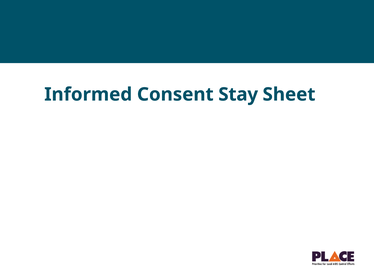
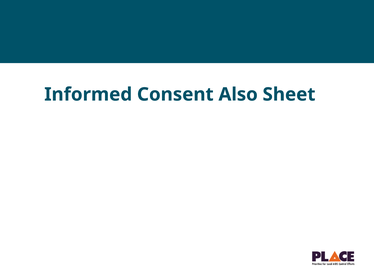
Stay: Stay -> Also
